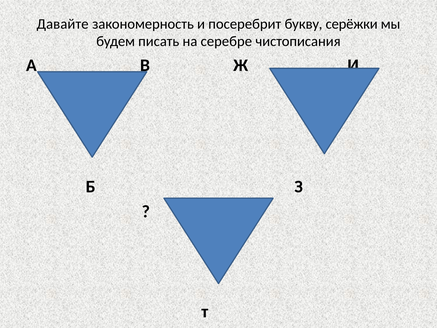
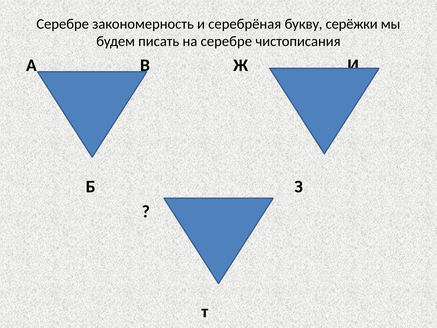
Давайте at (63, 24): Давайте -> Серебре
посеребрит: посеребрит -> серебрёная
